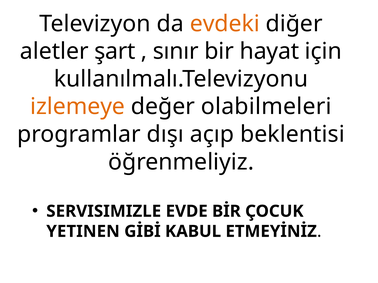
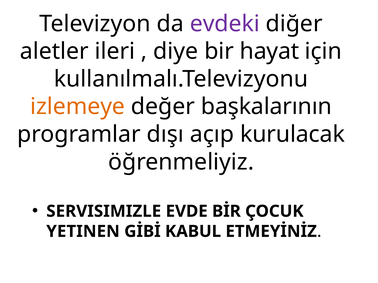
evdeki colour: orange -> purple
şart: şart -> ileri
sınır: sınır -> diye
olabilmeleri: olabilmeleri -> başkalarının
beklentisi: beklentisi -> kurulacak
